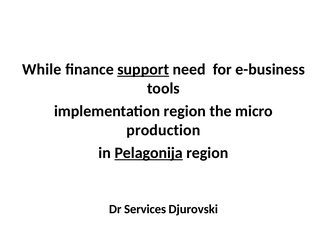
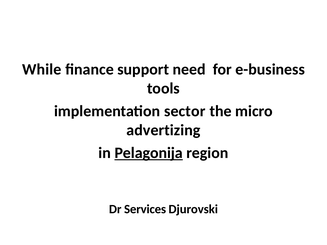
support underline: present -> none
implementation region: region -> sector
production: production -> advertizing
